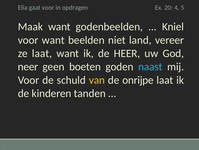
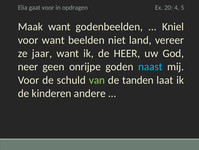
ze laat: laat -> jaar
boeten: boeten -> onrijpe
van colour: yellow -> light green
onrijpe: onrijpe -> tanden
tanden: tanden -> andere
